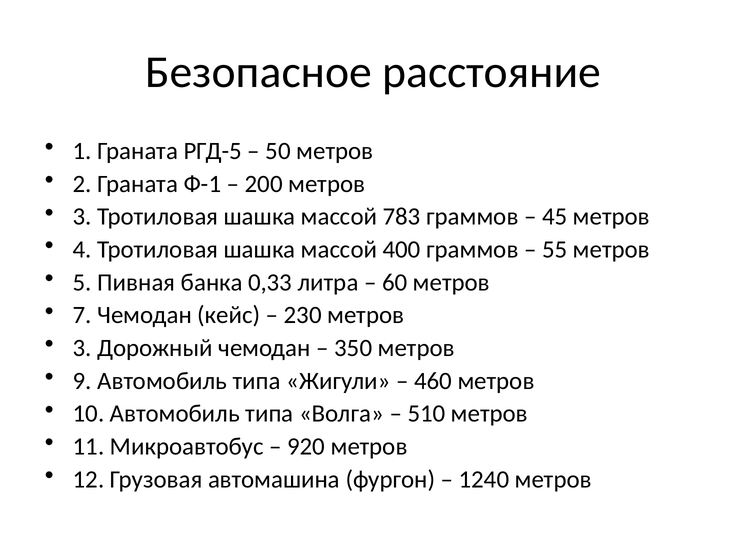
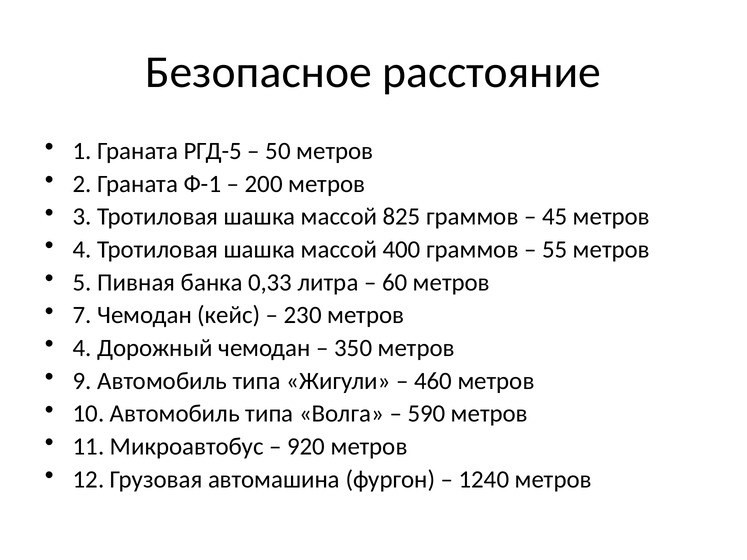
783: 783 -> 825
3 at (82, 348): 3 -> 4
510: 510 -> 590
